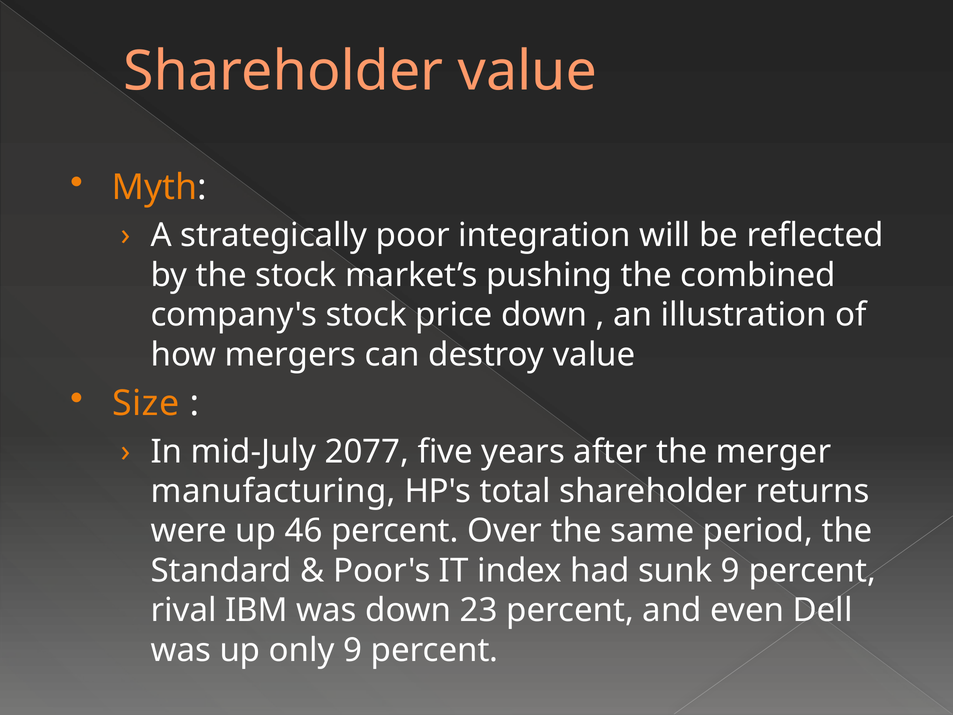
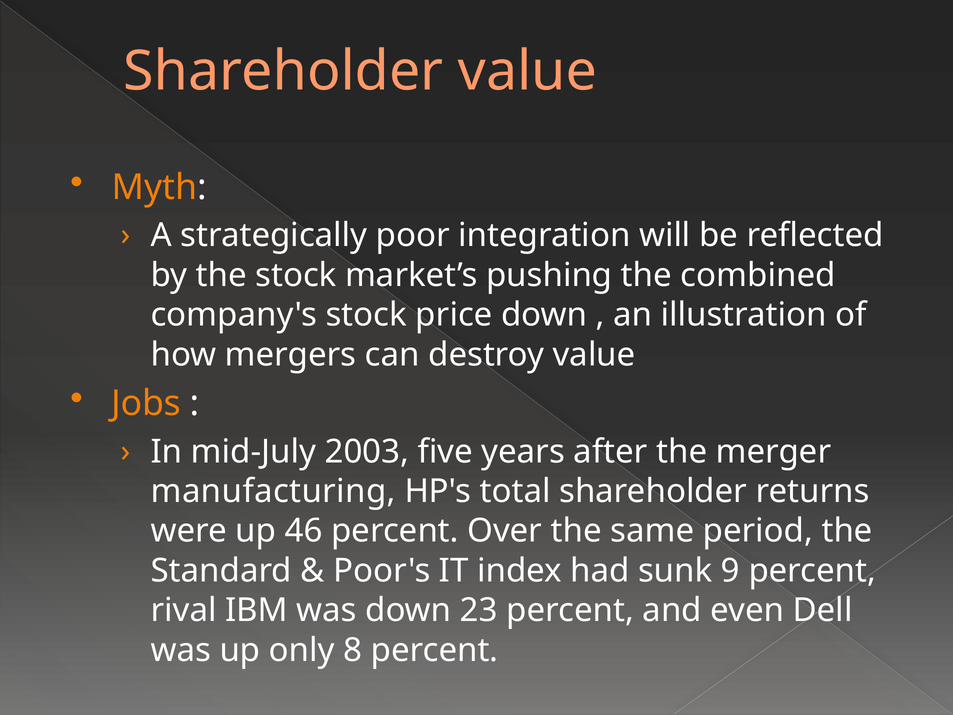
Size: Size -> Jobs
2077: 2077 -> 2003
only 9: 9 -> 8
